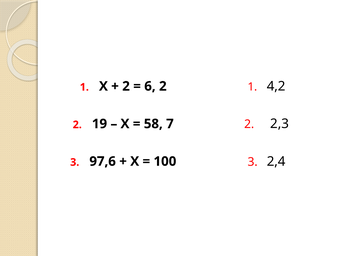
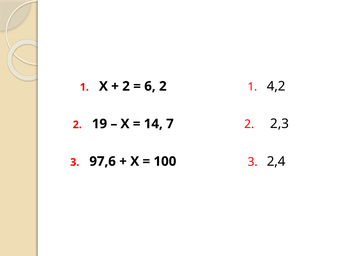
58: 58 -> 14
